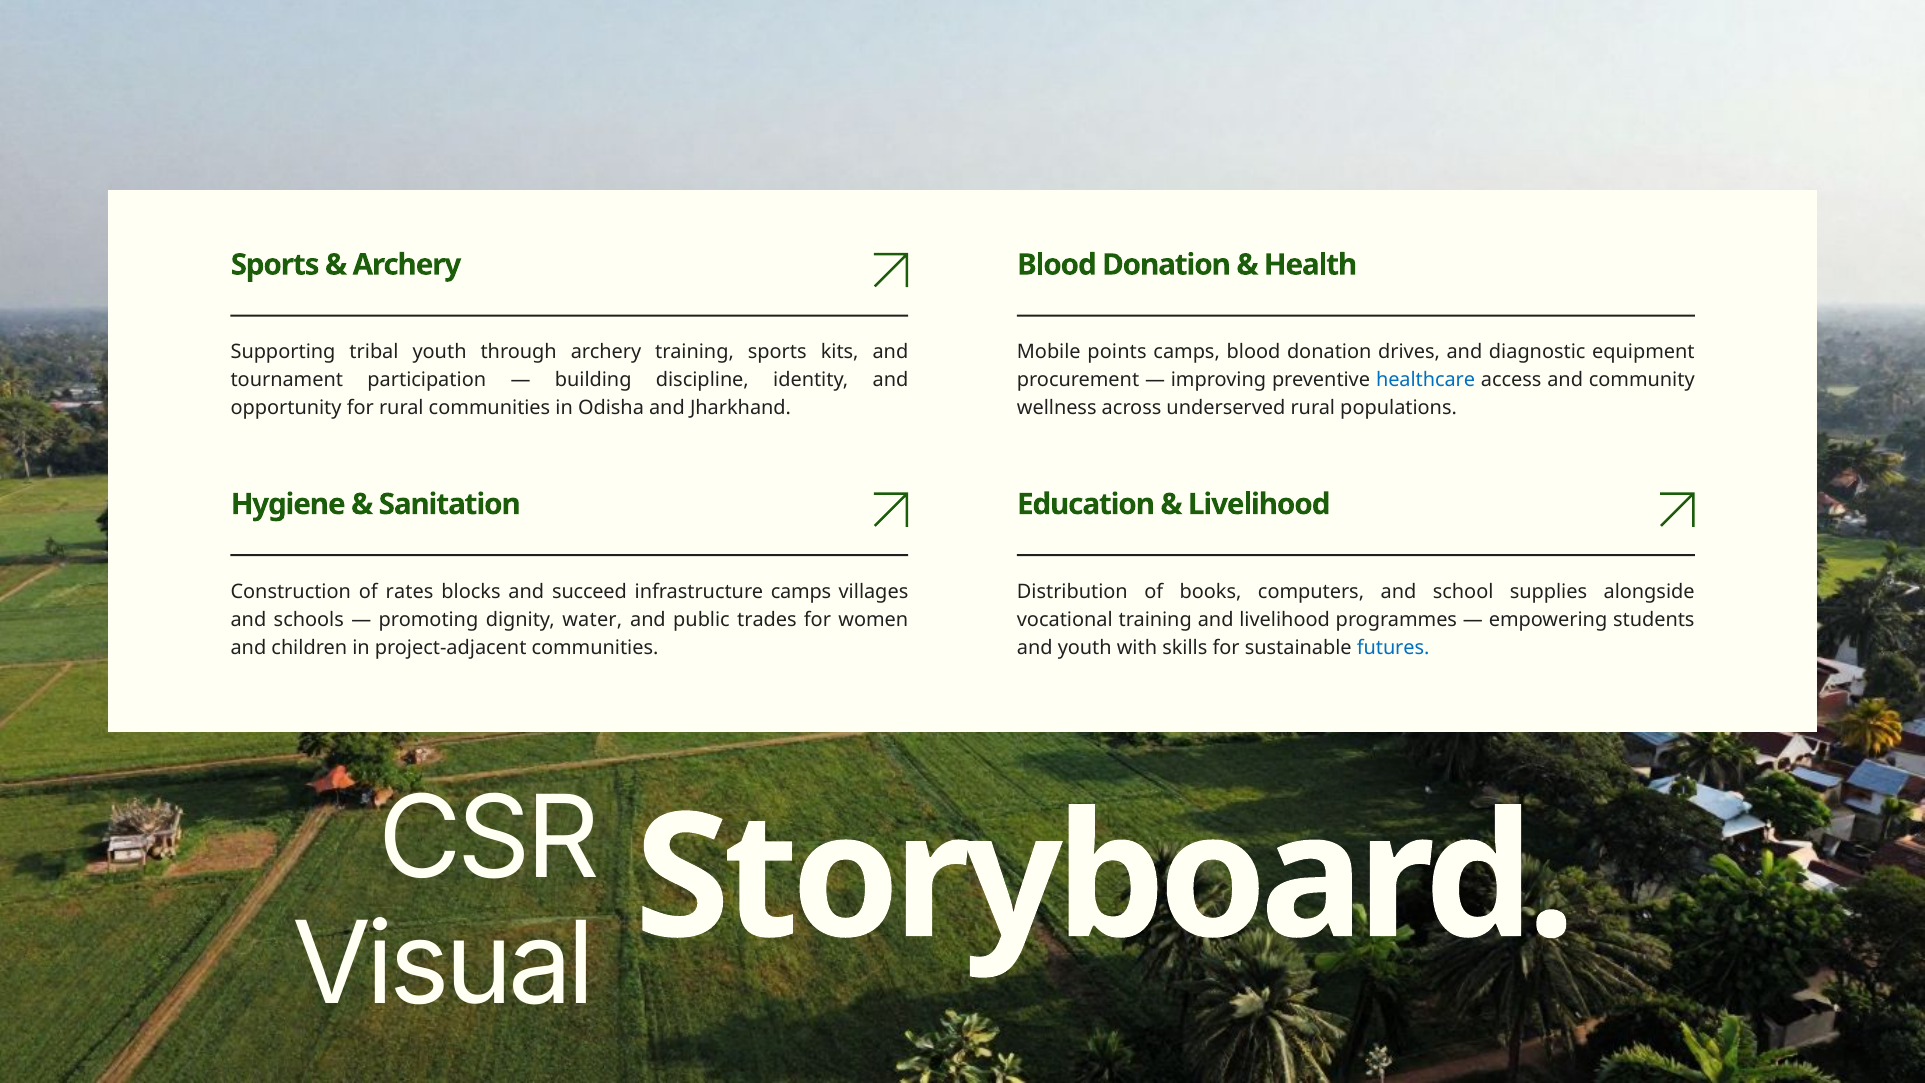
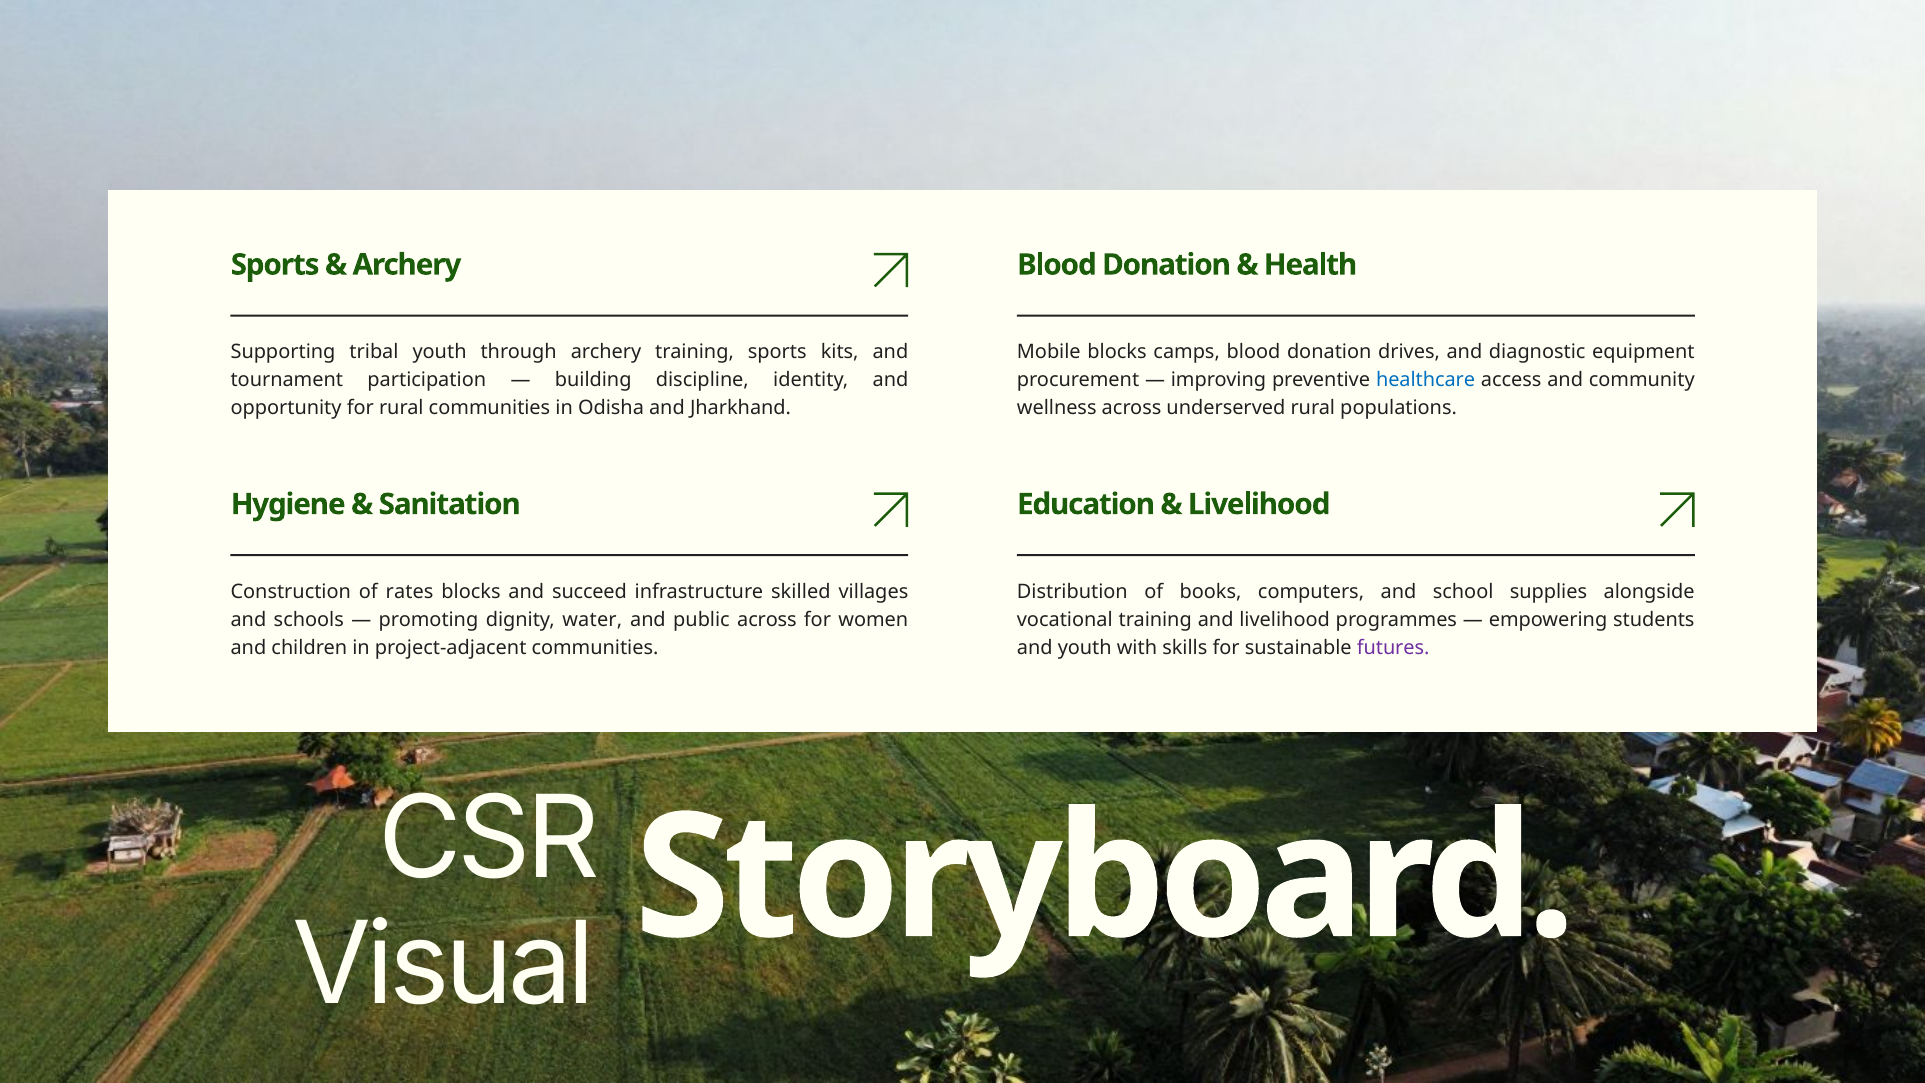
Mobile points: points -> blocks
infrastructure camps: camps -> skilled
public trades: trades -> across
futures colour: blue -> purple
